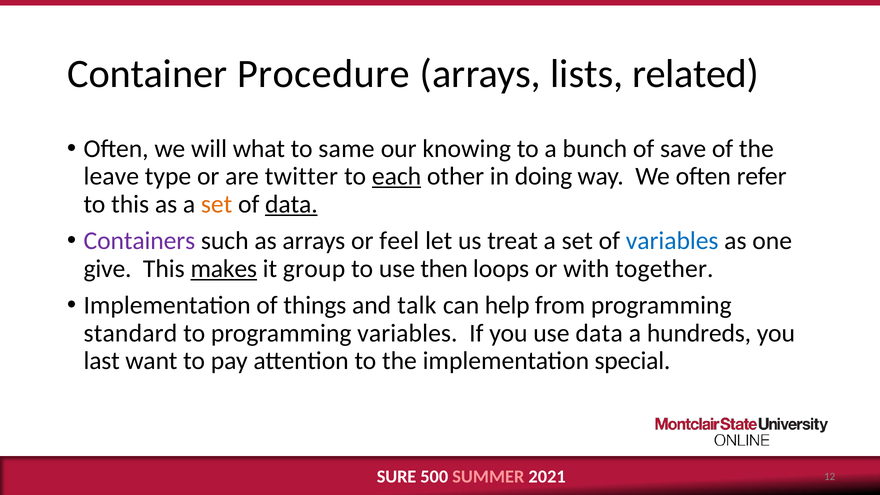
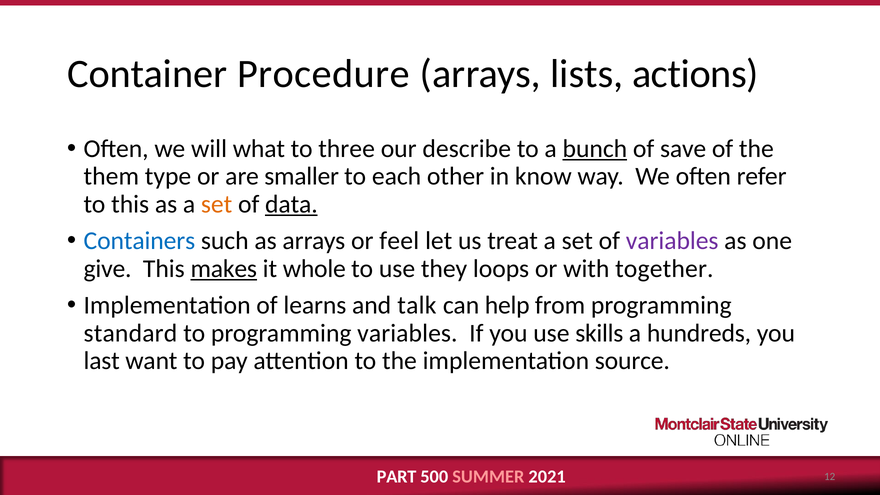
related: related -> actions
same: same -> three
knowing: knowing -> describe
bunch underline: none -> present
leave: leave -> them
twitter: twitter -> smaller
each underline: present -> none
doing: doing -> know
Containers colour: purple -> blue
variables at (672, 241) colour: blue -> purple
group: group -> whole
then: then -> they
things: things -> learns
use data: data -> skills
special: special -> source
SURE: SURE -> PART
